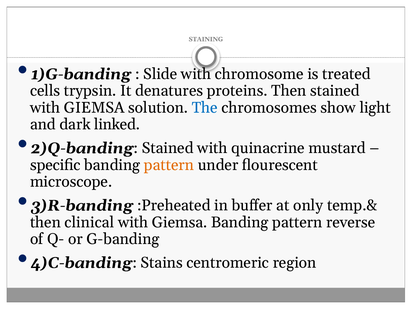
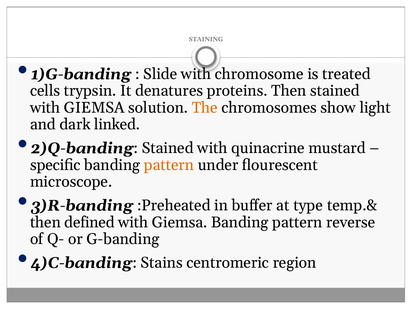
The colour: blue -> orange
only: only -> type
clinical: clinical -> defined
